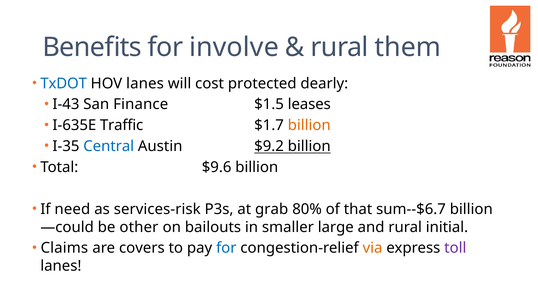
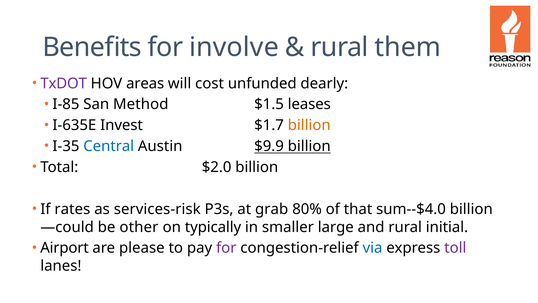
TxDOT colour: blue -> purple
HOV lanes: lanes -> areas
protected: protected -> unfunded
I-43: I-43 -> I-85
Finance: Finance -> Method
Traffic: Traffic -> Invest
$9.2: $9.2 -> $9.9
$9.6: $9.6 -> $2.0
need: need -> rates
sum--$6.7: sum--$6.7 -> sum--$4.0
bailouts: bailouts -> typically
Claims: Claims -> Airport
covers: covers -> please
for at (226, 248) colour: blue -> purple
via colour: orange -> blue
